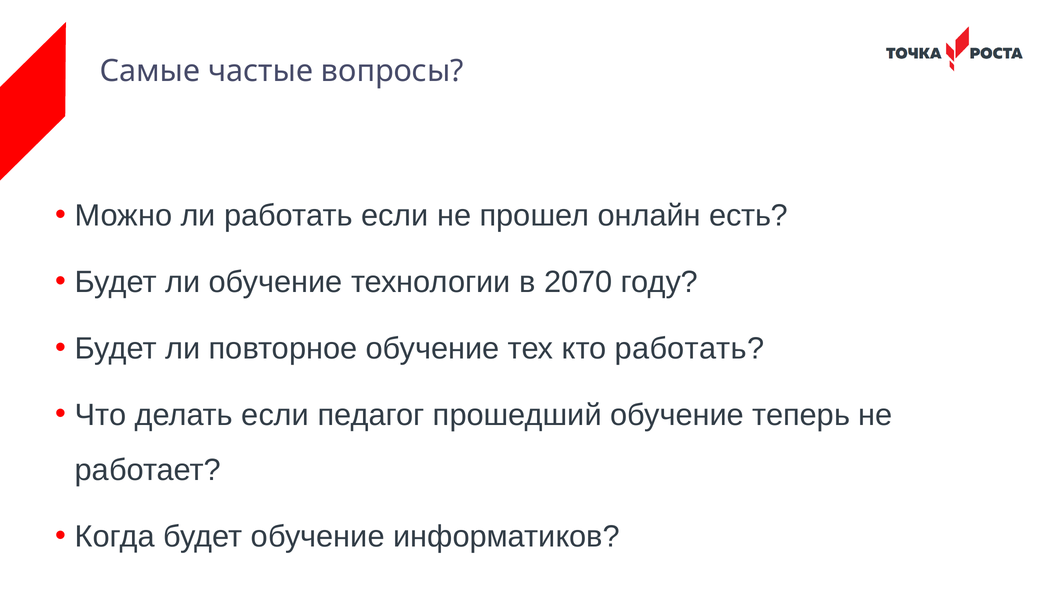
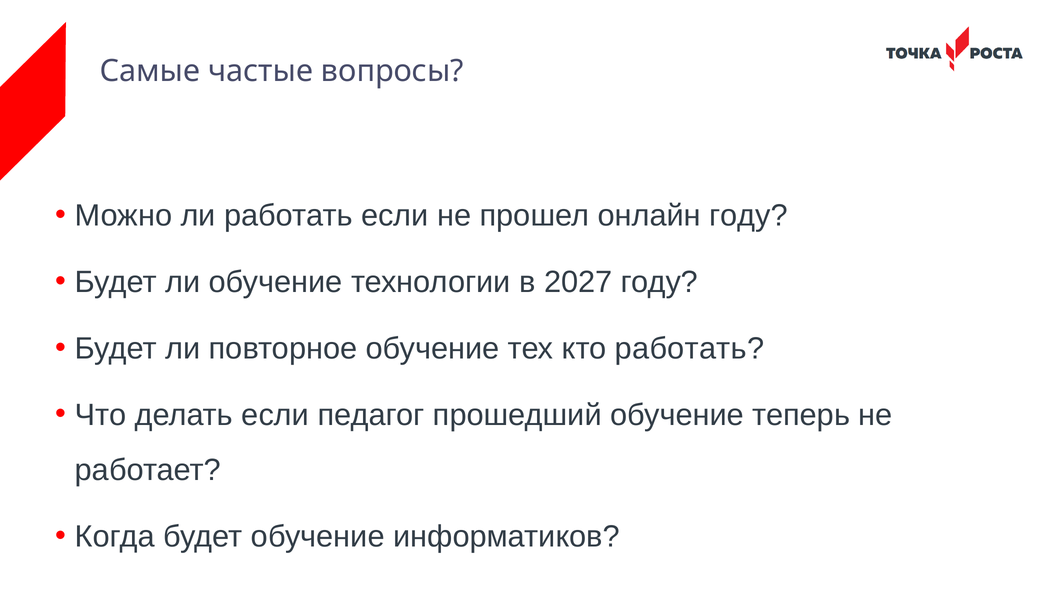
онлайн есть: есть -> году
2070: 2070 -> 2027
